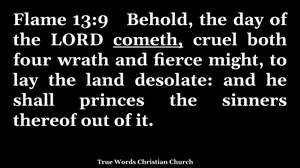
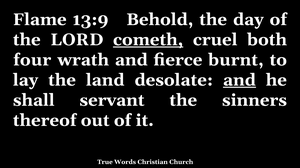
might: might -> burnt
and at (239, 80) underline: none -> present
princes: princes -> servant
